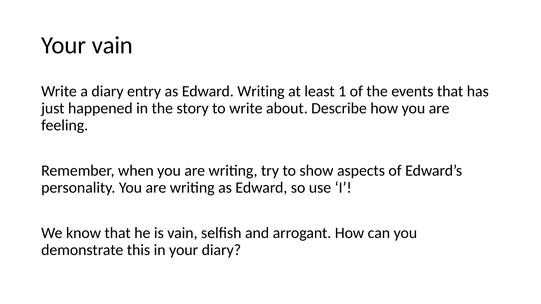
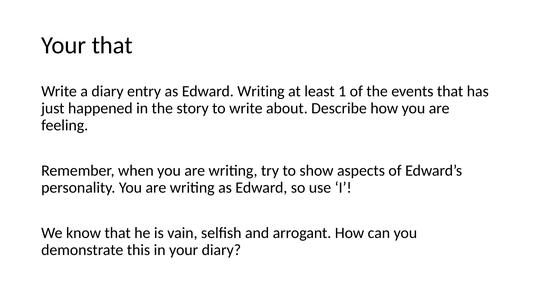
Your vain: vain -> that
